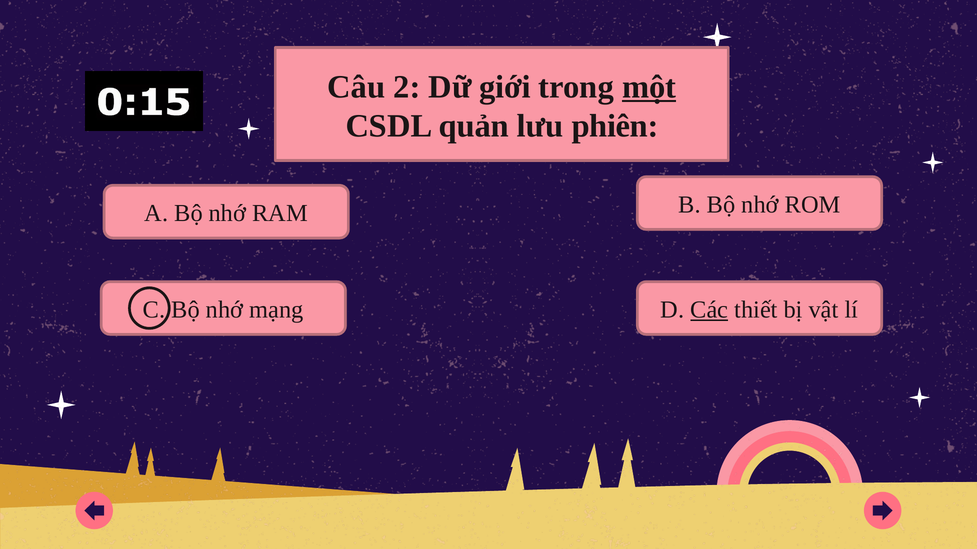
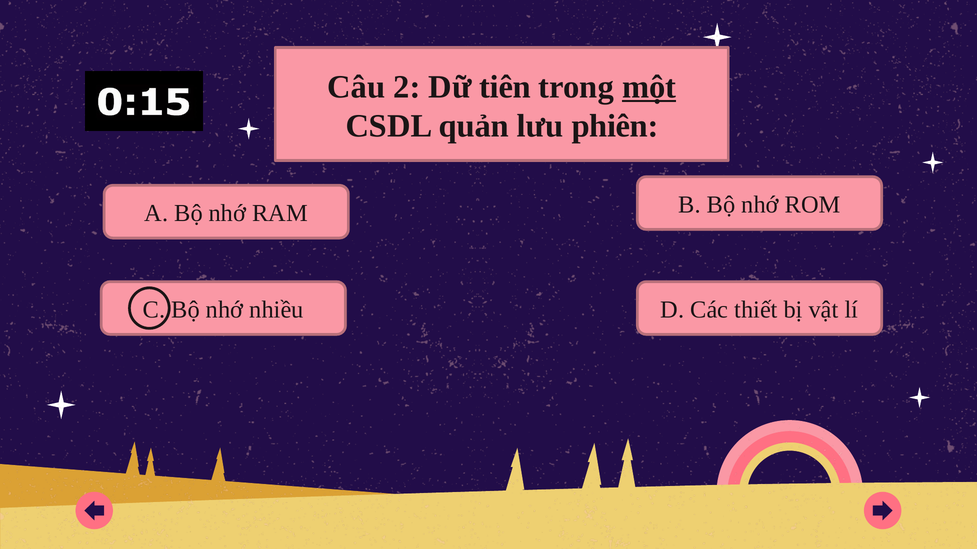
giới: giới -> tiên
mạng: mạng -> nhiều
Các underline: present -> none
